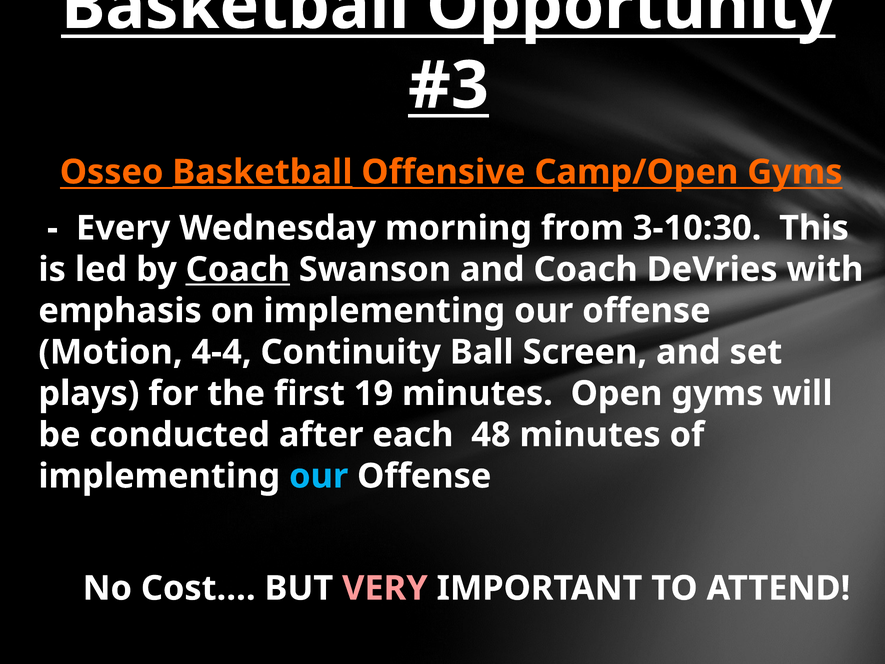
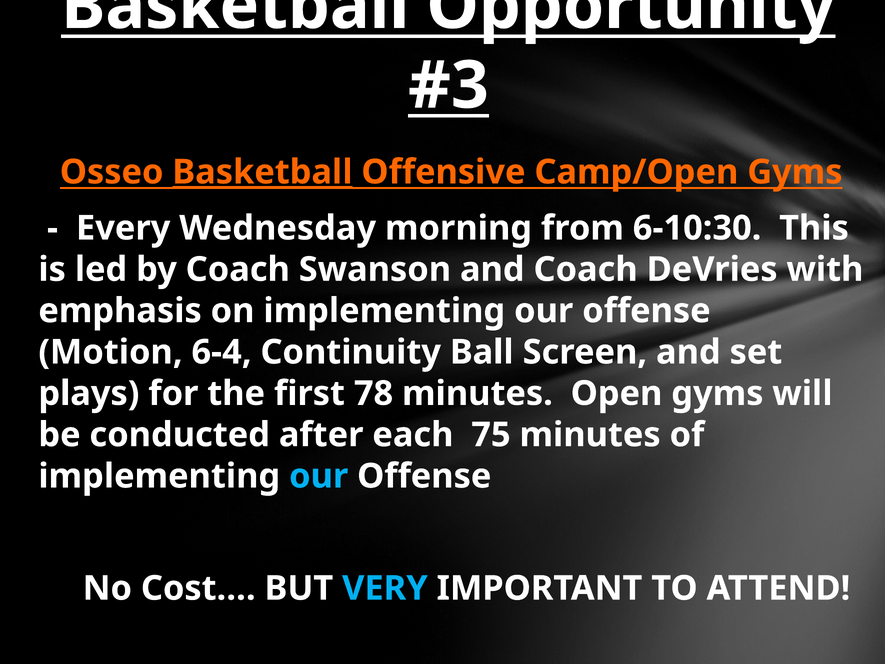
3-10:30: 3-10:30 -> 6-10:30
Coach at (238, 269) underline: present -> none
4-4: 4-4 -> 6-4
19: 19 -> 78
48: 48 -> 75
VERY colour: pink -> light blue
